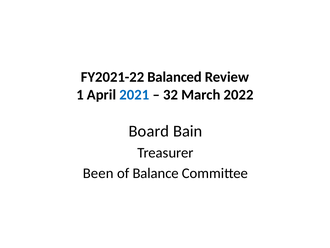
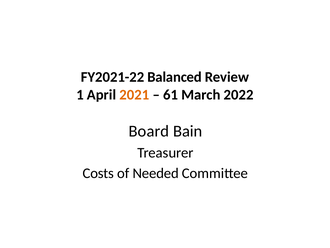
2021 colour: blue -> orange
32: 32 -> 61
Been: Been -> Costs
Balance: Balance -> Needed
